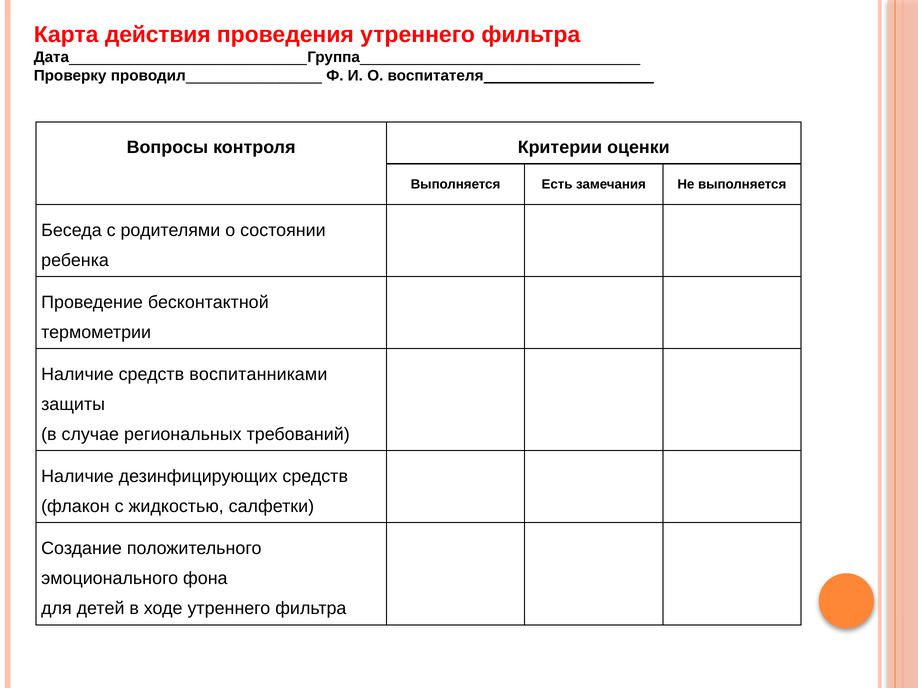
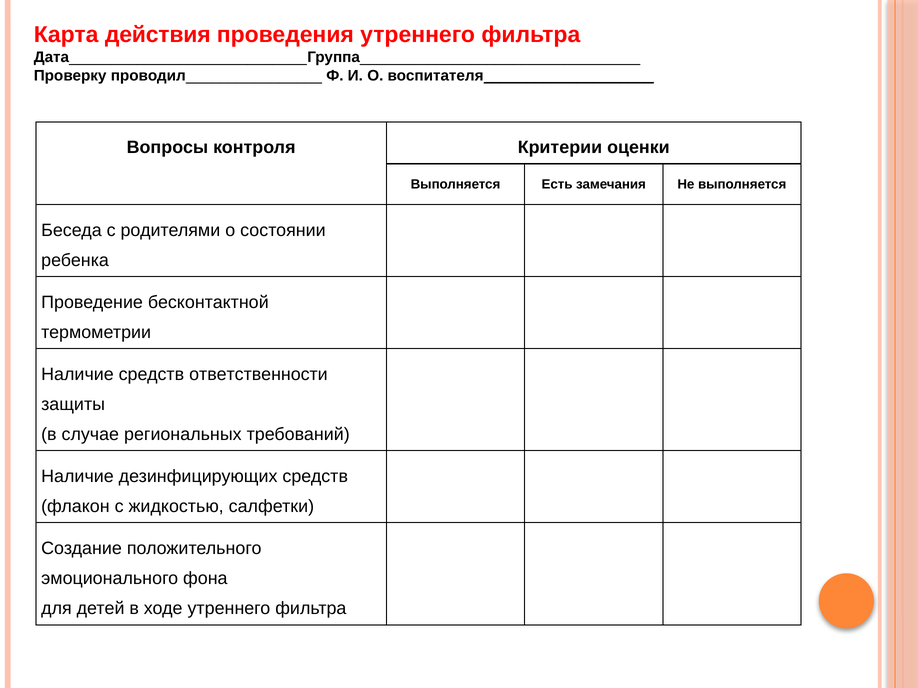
воспитанниками: воспитанниками -> ответственности
